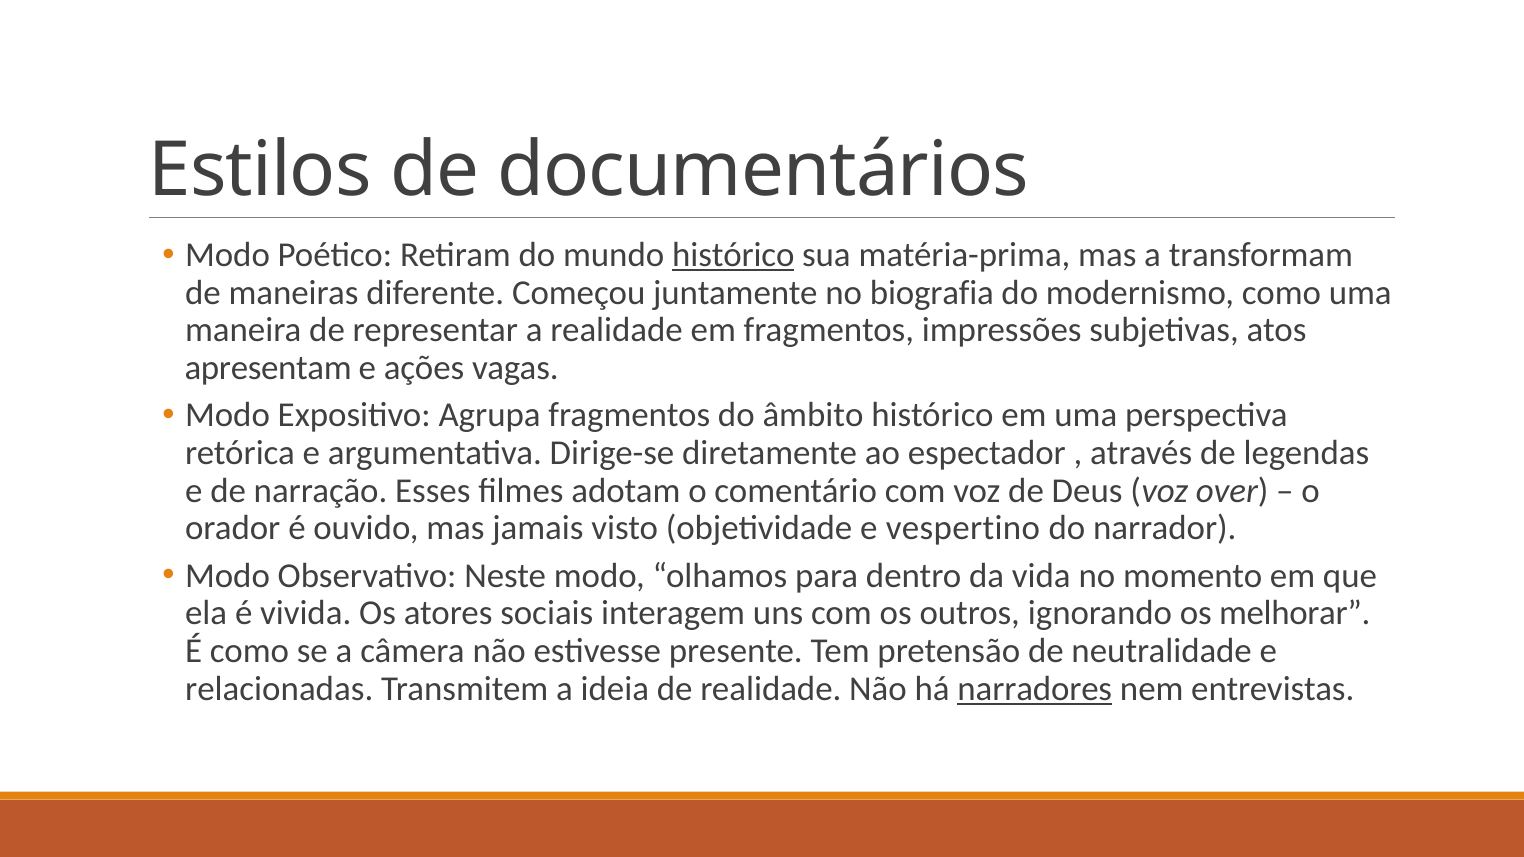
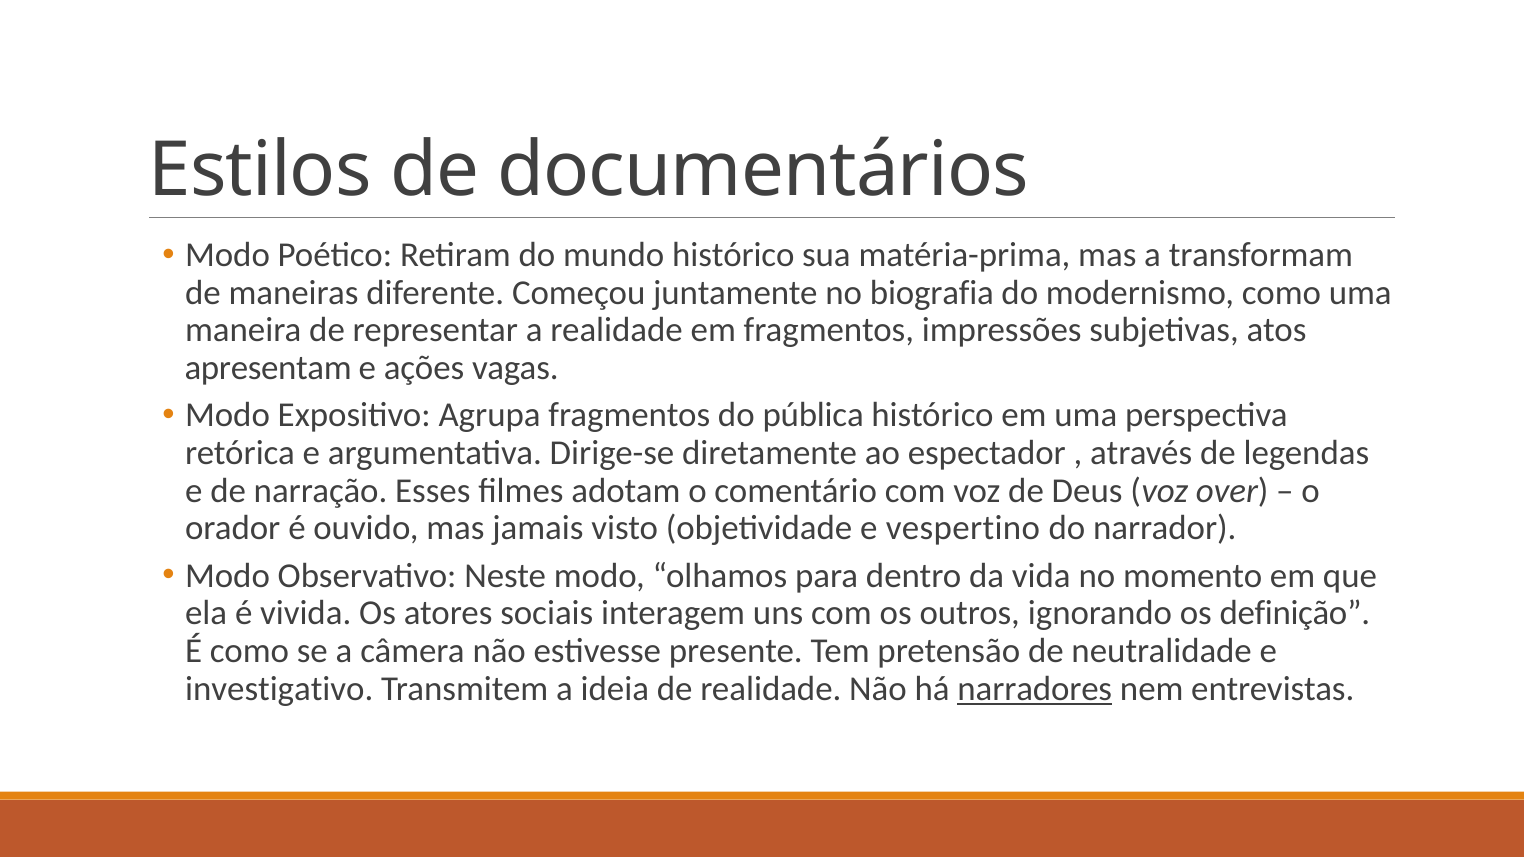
histórico at (733, 255) underline: present -> none
âmbito: âmbito -> pública
melhorar: melhorar -> definição
relacionadas: relacionadas -> investigativo
